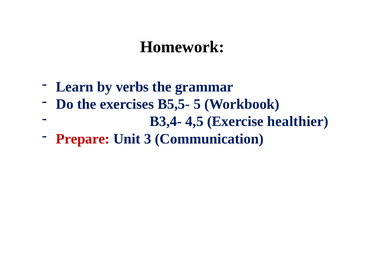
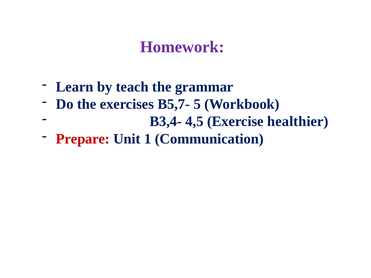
Homework colour: black -> purple
verbs: verbs -> teach
B5,5-: B5,5- -> B5,7-
3: 3 -> 1
